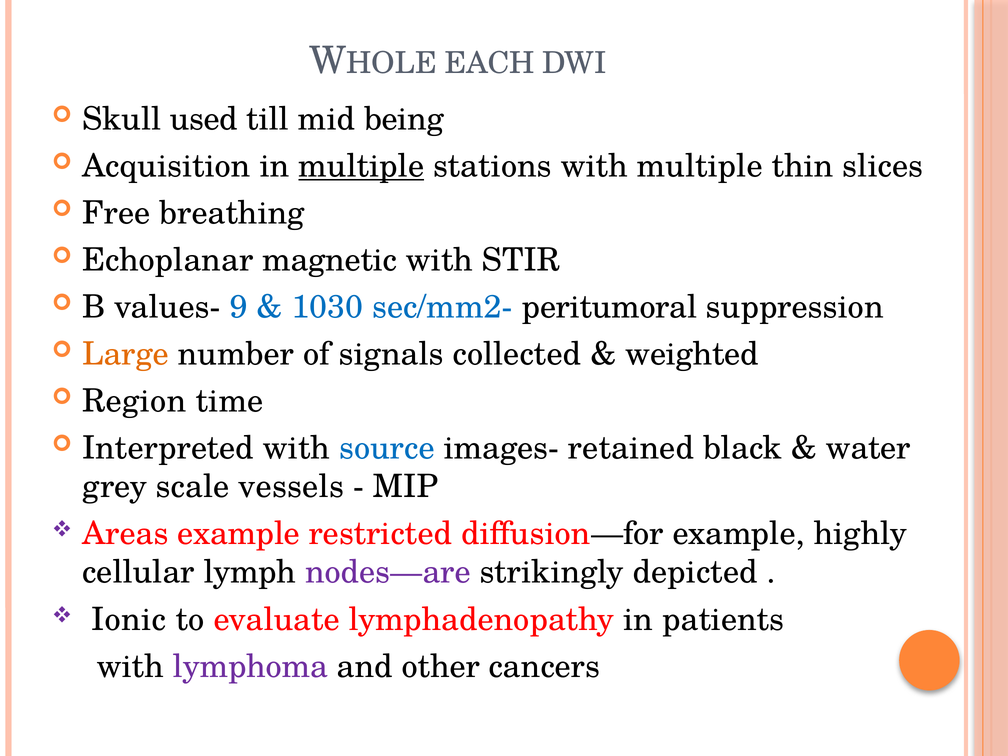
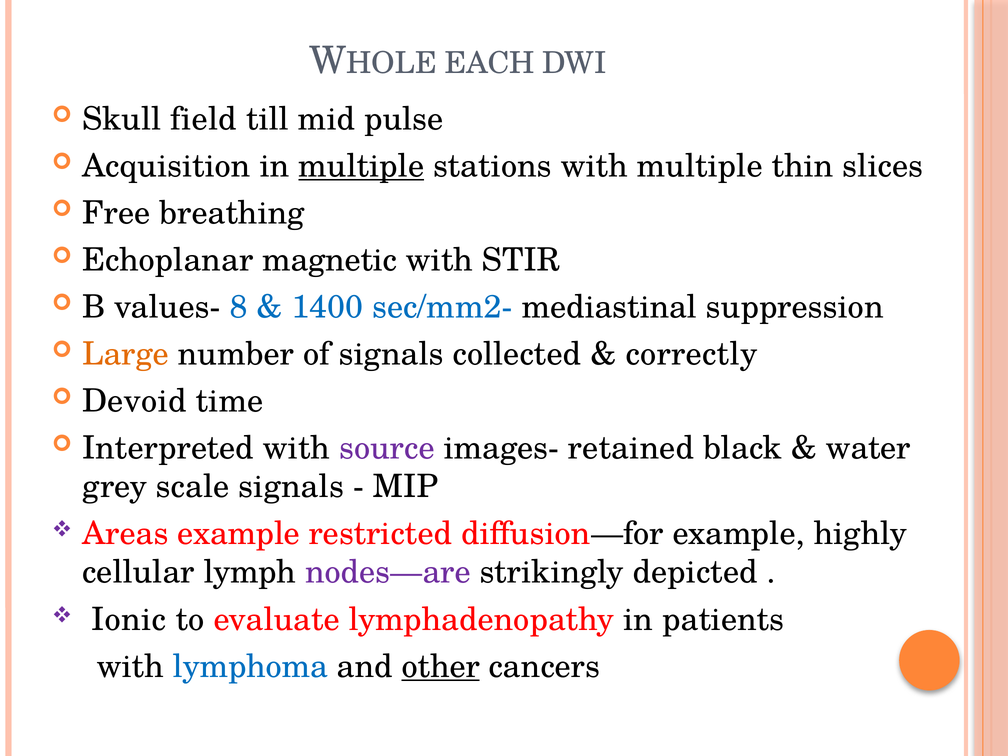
used: used -> field
being: being -> pulse
9: 9 -> 8
1030: 1030 -> 1400
peritumoral: peritumoral -> mediastinal
weighted: weighted -> correctly
Region: Region -> Devoid
source colour: blue -> purple
scale vessels: vessels -> signals
lymphoma colour: purple -> blue
other underline: none -> present
